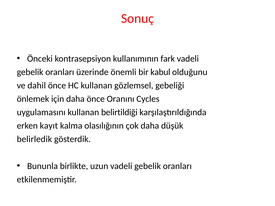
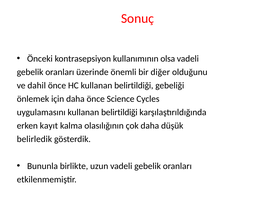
fark: fark -> olsa
kabul: kabul -> diğer
HC kullanan gözlemsel: gözlemsel -> belirtildiği
Oranını: Oranını -> Science
